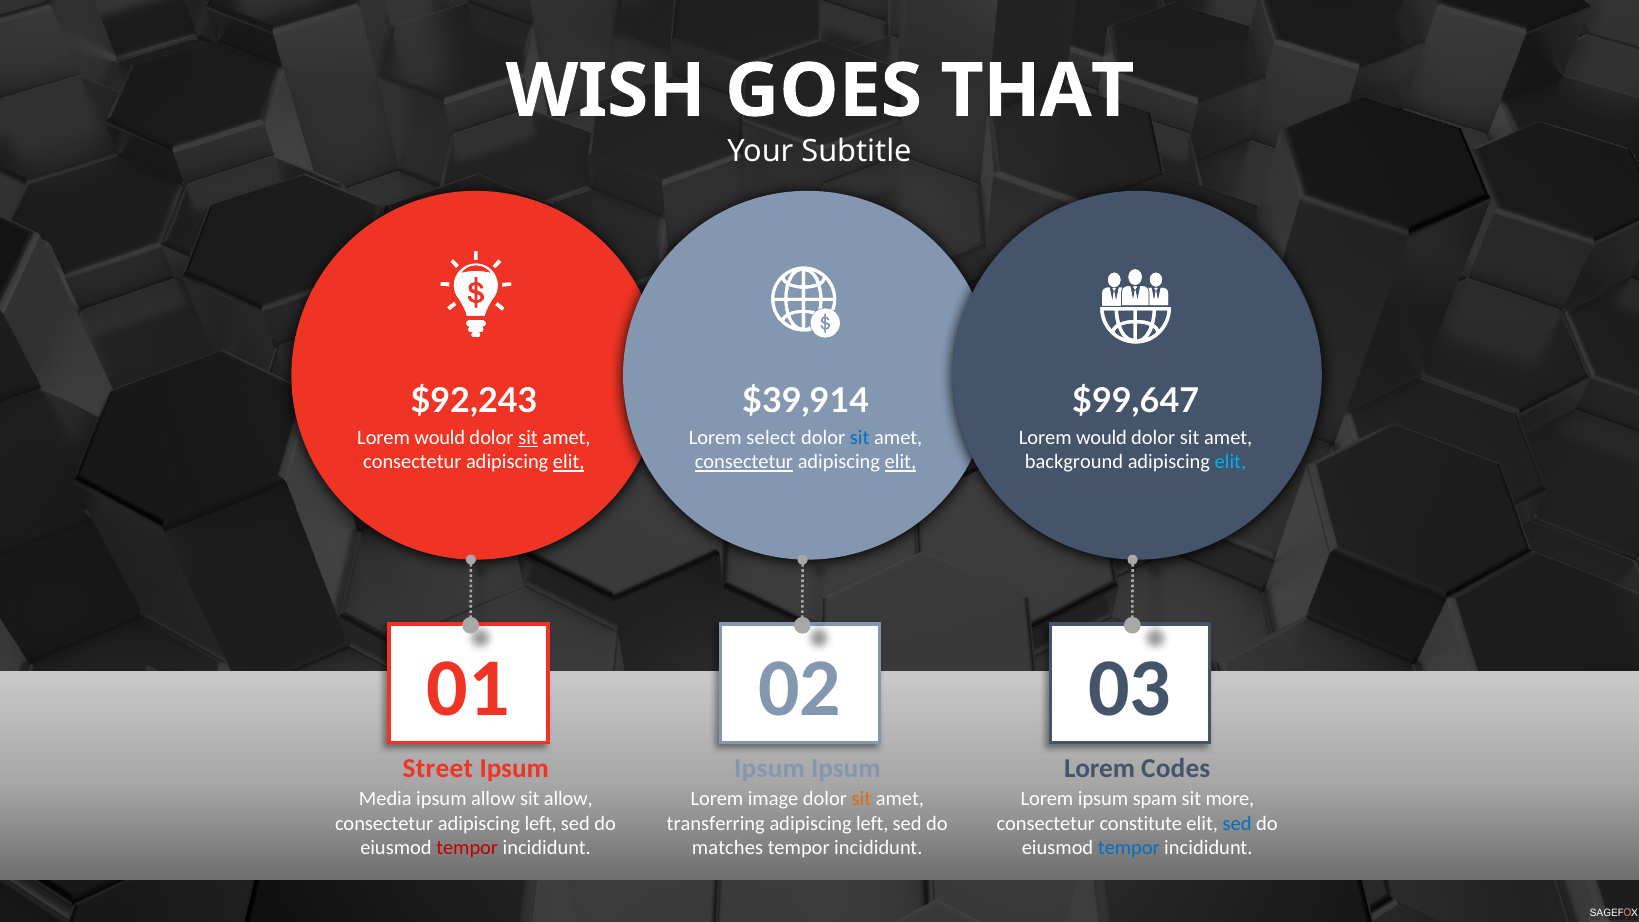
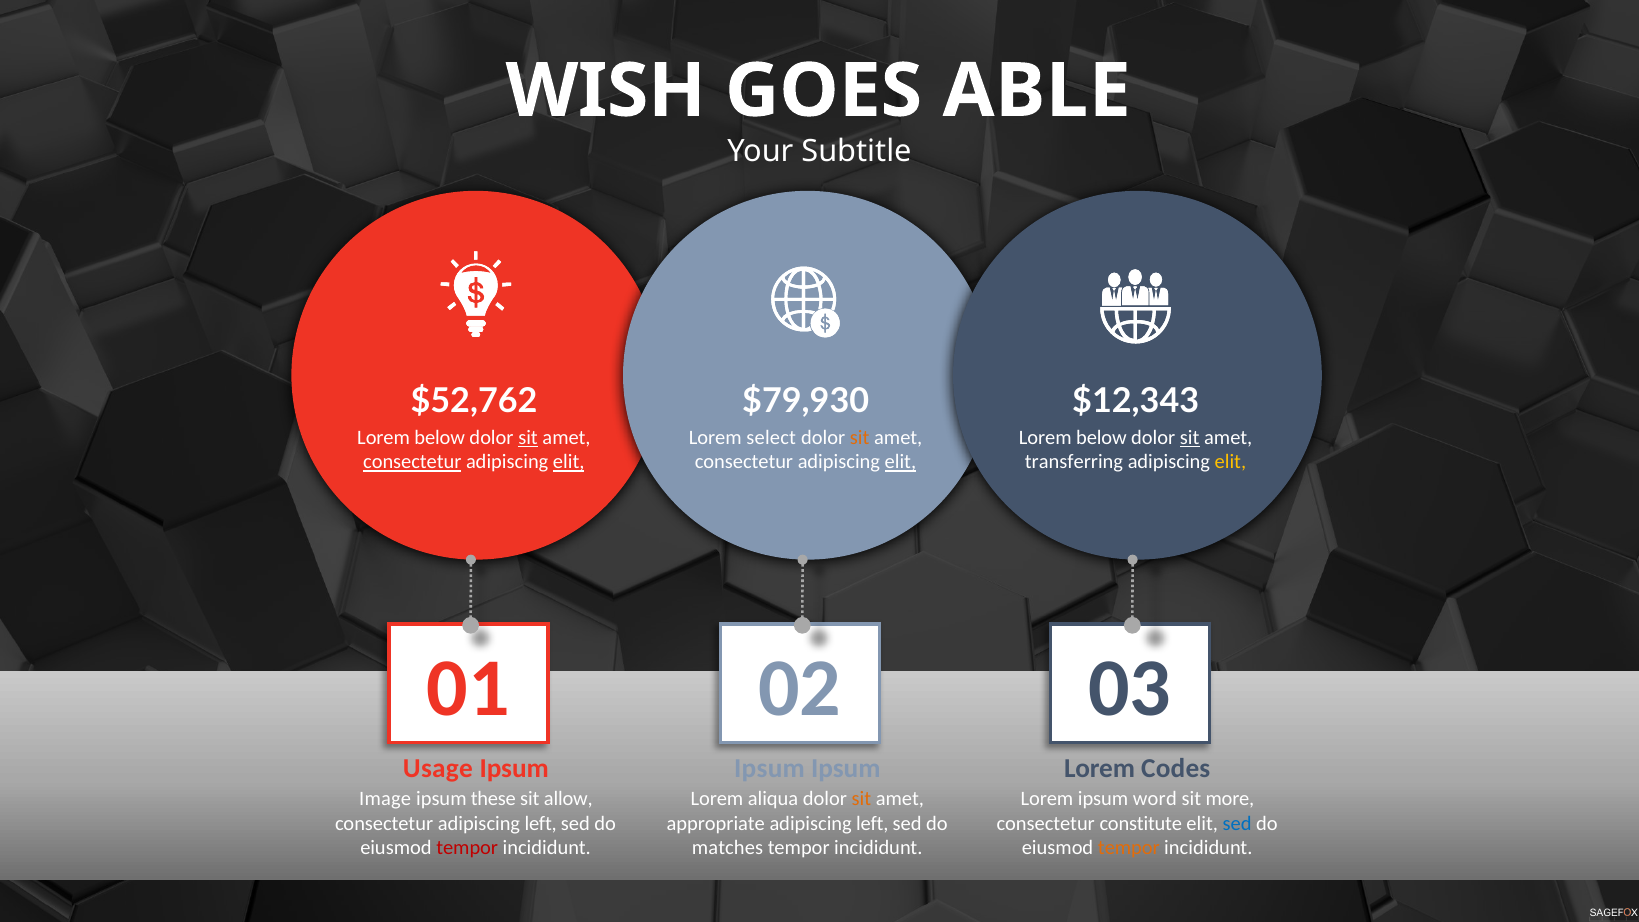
THAT: THAT -> ABLE
$92,243: $92,243 -> $52,762
$39,914: $39,914 -> $79,930
$99,647: $99,647 -> $12,343
would at (440, 438): would -> below
sit at (860, 438) colour: blue -> orange
would at (1101, 438): would -> below
sit at (1190, 438) underline: none -> present
consectetur at (412, 462) underline: none -> present
consectetur at (744, 462) underline: present -> none
background: background -> transferring
elit at (1230, 462) colour: light blue -> yellow
Street: Street -> Usage
Media: Media -> Image
ipsum allow: allow -> these
image: image -> aliqua
spam: spam -> word
transferring: transferring -> appropriate
tempor at (1129, 848) colour: blue -> orange
